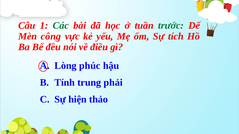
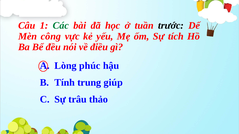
trước colour: green -> black
phải: phải -> giúp
hiện: hiện -> trâu
